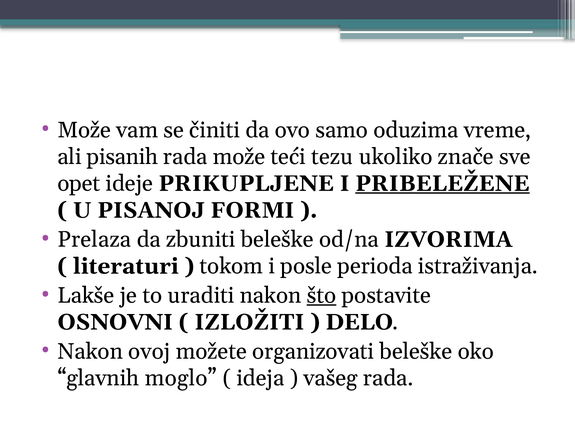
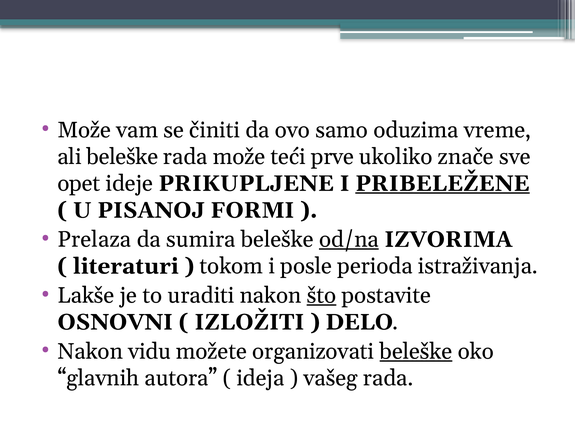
ali pisanih: pisanih -> beleške
tezu: tezu -> prve
zbuniti: zbuniti -> sumira
od/na underline: none -> present
ovoj: ovoj -> vidu
beleške at (416, 352) underline: none -> present
moglo: moglo -> autora
